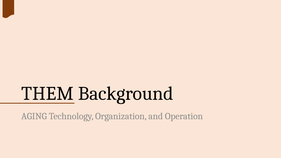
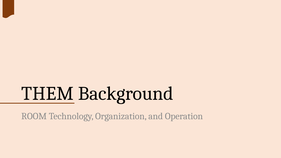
AGING: AGING -> ROOM
